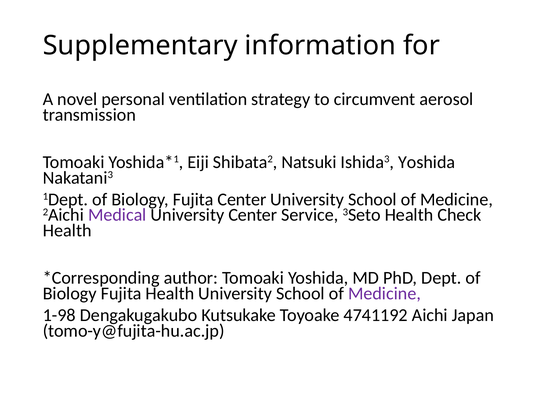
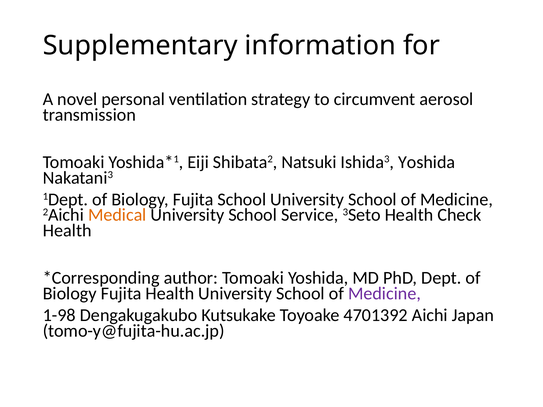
Fujita Center: Center -> School
Medical colour: purple -> orange
Center at (253, 215): Center -> School
4741192: 4741192 -> 4701392
